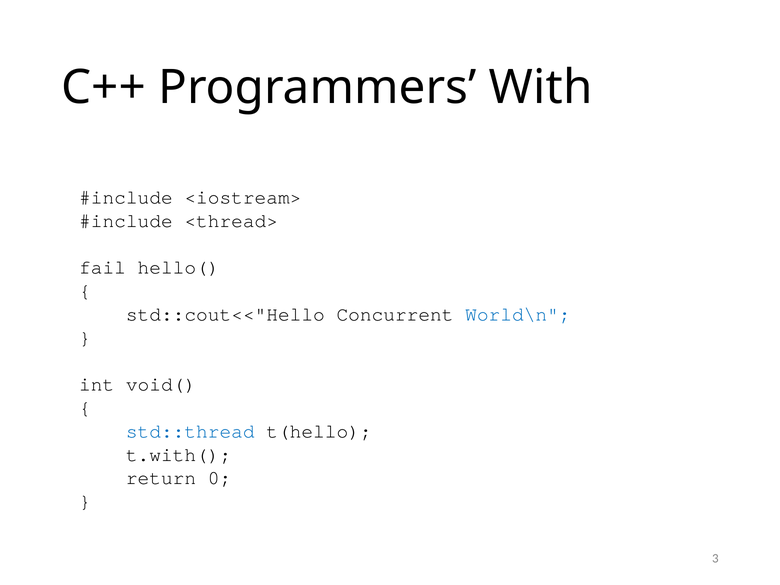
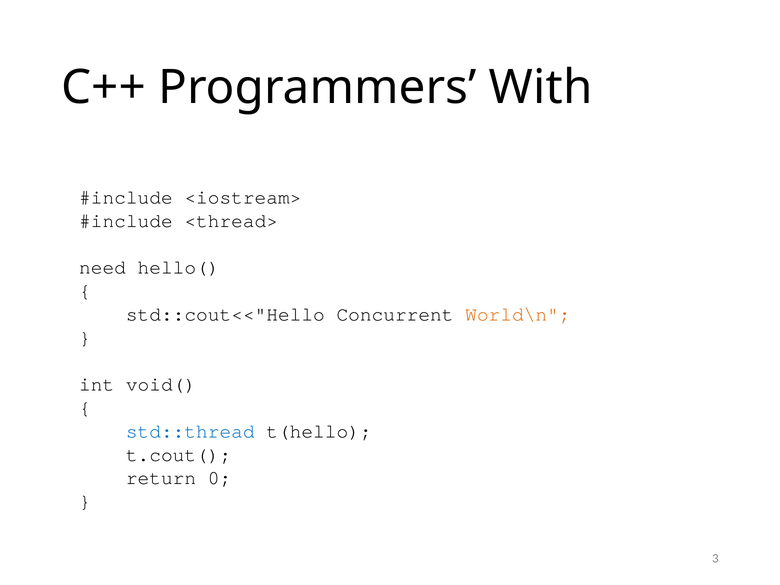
fail: fail -> need
World\n colour: blue -> orange
t.with(: t.with( -> t.cout(
